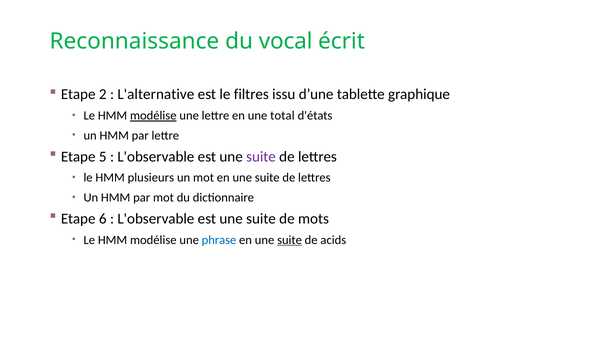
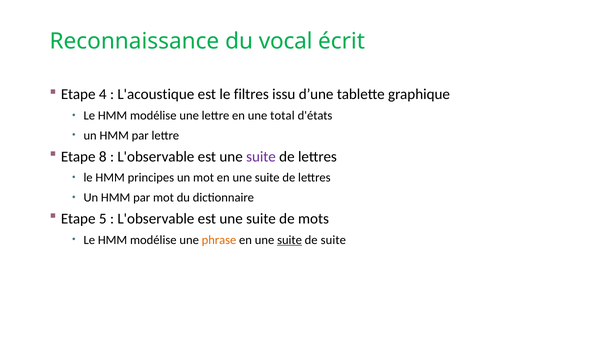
2: 2 -> 4
L'alternative: L'alternative -> L'acoustique
modélise at (153, 116) underline: present -> none
5: 5 -> 8
plusieurs: plusieurs -> principes
6: 6 -> 5
phrase colour: blue -> orange
de acids: acids -> suite
